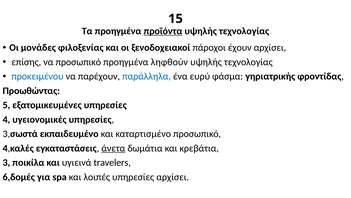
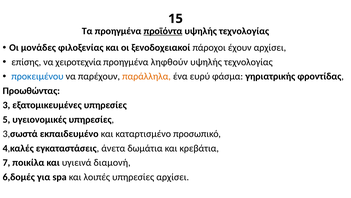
να προσωπικό: προσωπικό -> χειροτεχνία
παράλληλα colour: blue -> orange
5: 5 -> 3
4: 4 -> 5
άνετα underline: present -> none
3: 3 -> 7
travelers: travelers -> διαμονή
